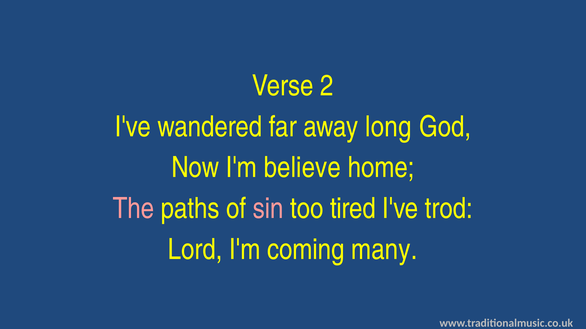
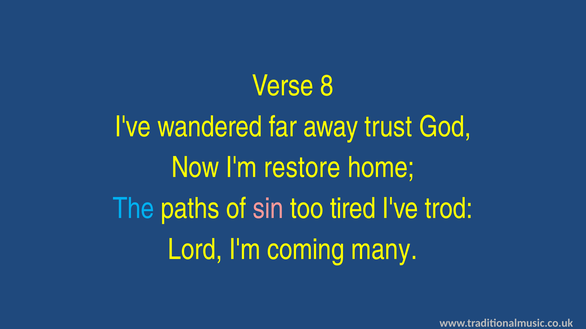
2: 2 -> 8
long: long -> trust
believe: believe -> restore
The colour: pink -> light blue
